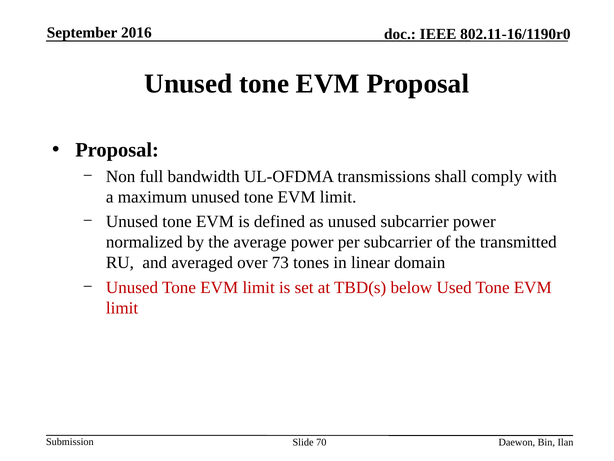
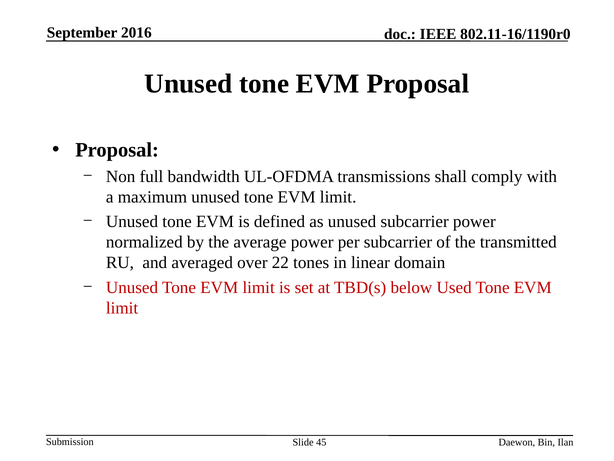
73: 73 -> 22
70: 70 -> 45
